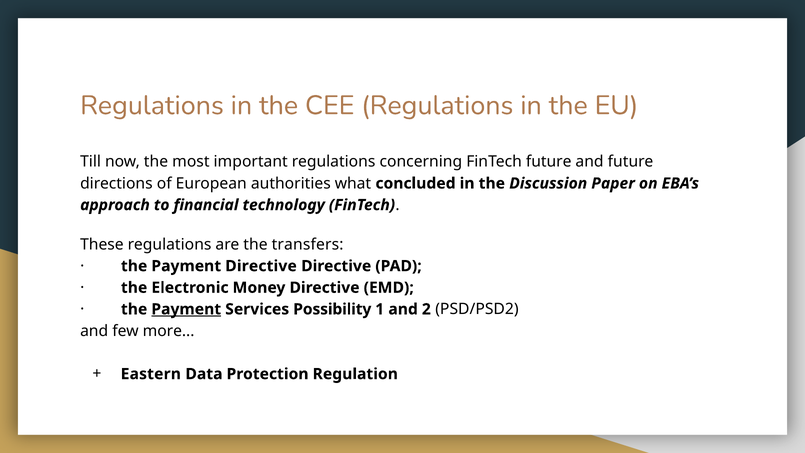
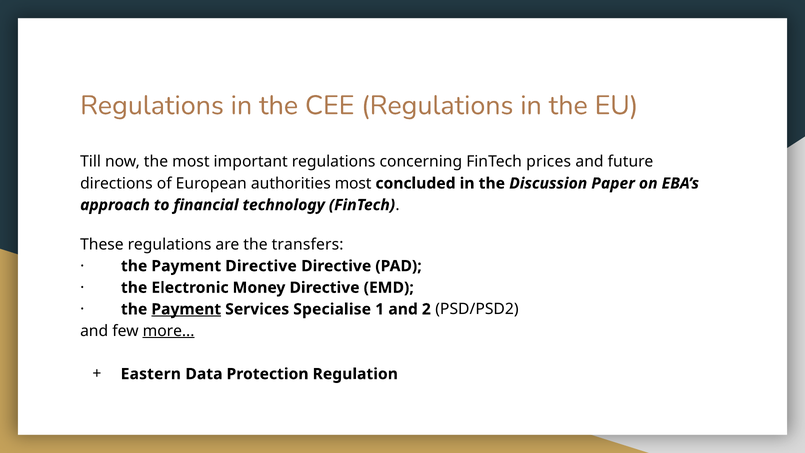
FinTech future: future -> prices
authorities what: what -> most
Possibility: Possibility -> Specialise
more underline: none -> present
